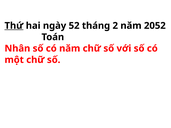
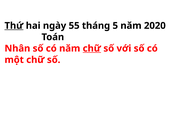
52: 52 -> 55
2: 2 -> 5
2052: 2052 -> 2020
chữ at (92, 49) underline: none -> present
